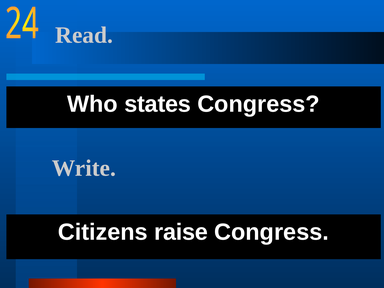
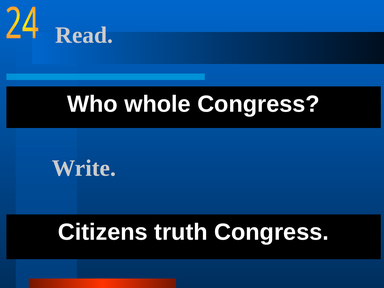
states: states -> whole
raise: raise -> truth
